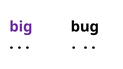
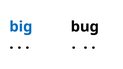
big colour: purple -> blue
